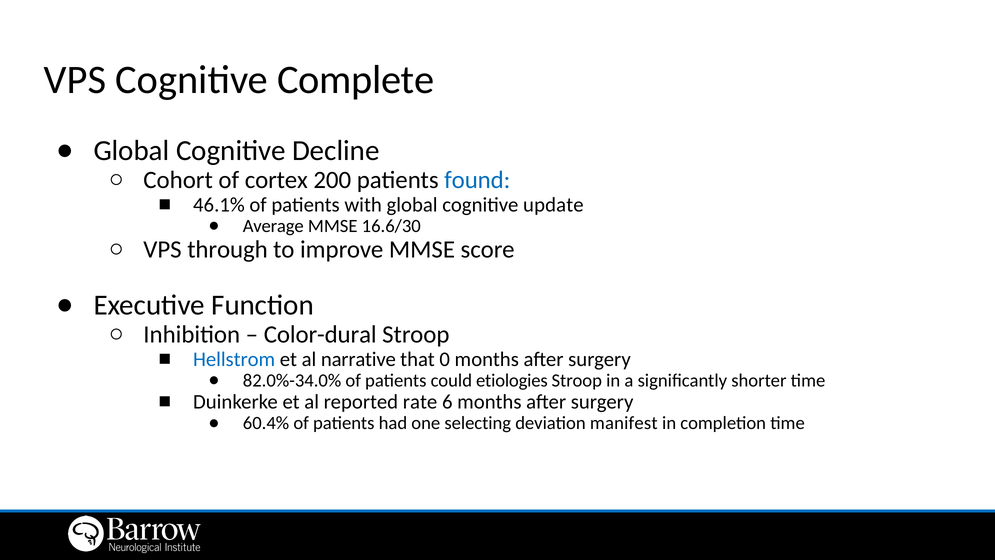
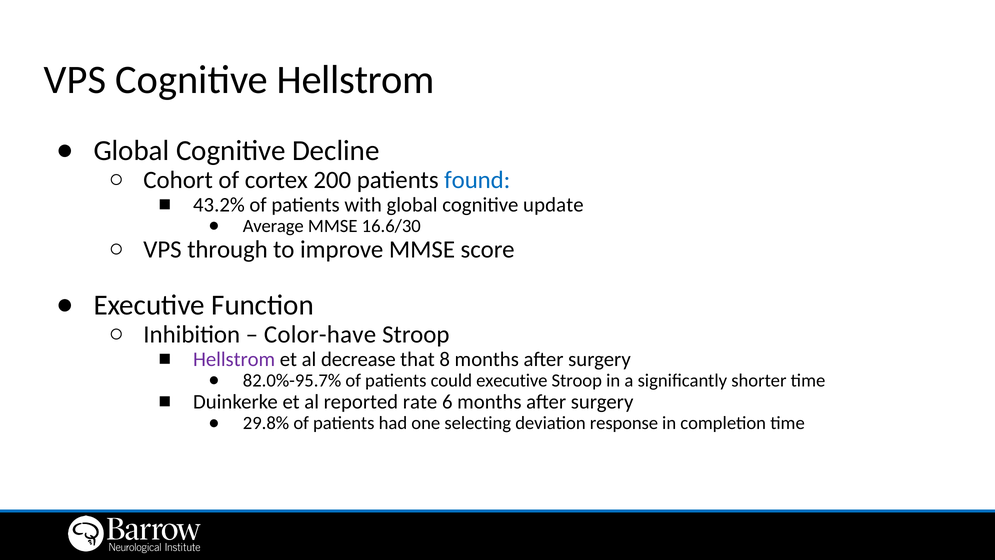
Cognitive Complete: Complete -> Hellstrom
46.1%: 46.1% -> 43.2%
Color-dural: Color-dural -> Color-have
Hellstrom at (234, 359) colour: blue -> purple
narrative: narrative -> decrease
0: 0 -> 8
82.0%-34.0%: 82.0%-34.0% -> 82.0%-95.7%
could etiologies: etiologies -> executive
60.4%: 60.4% -> 29.8%
manifest: manifest -> response
